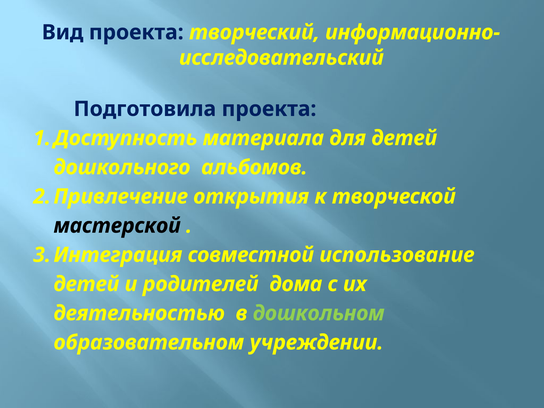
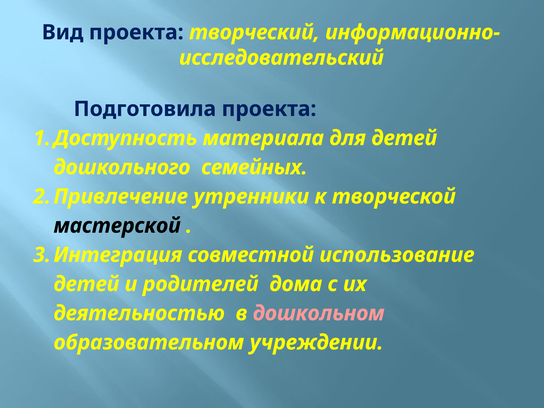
альбомов: альбомов -> семейных
открытия: открытия -> утренники
дошкольном colour: light green -> pink
